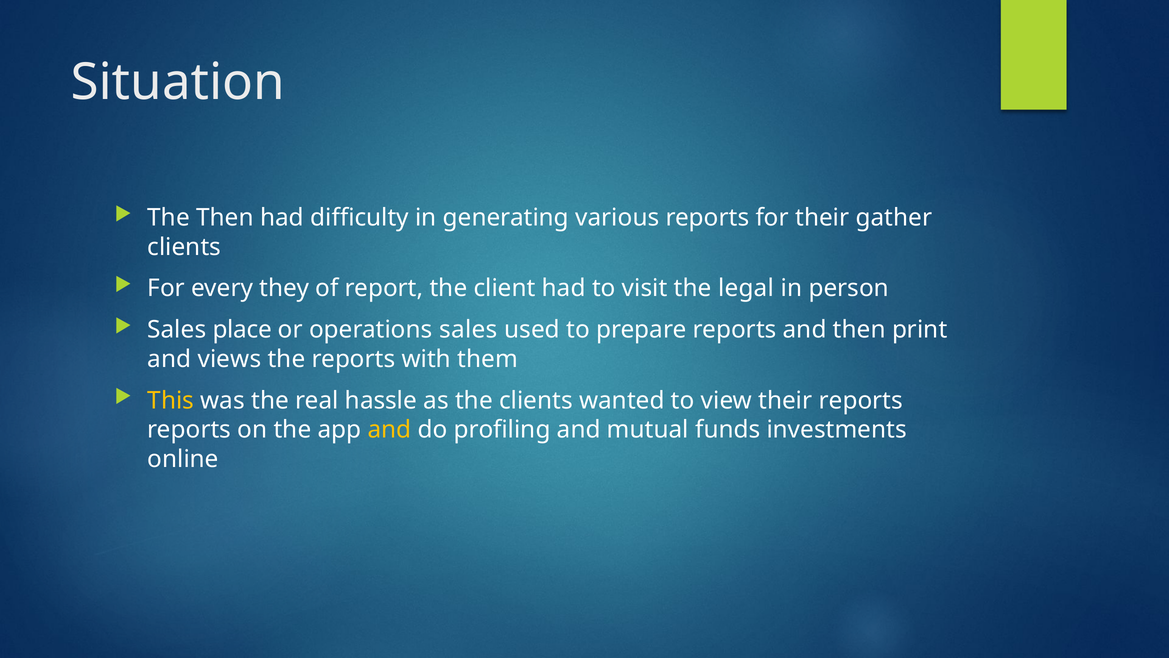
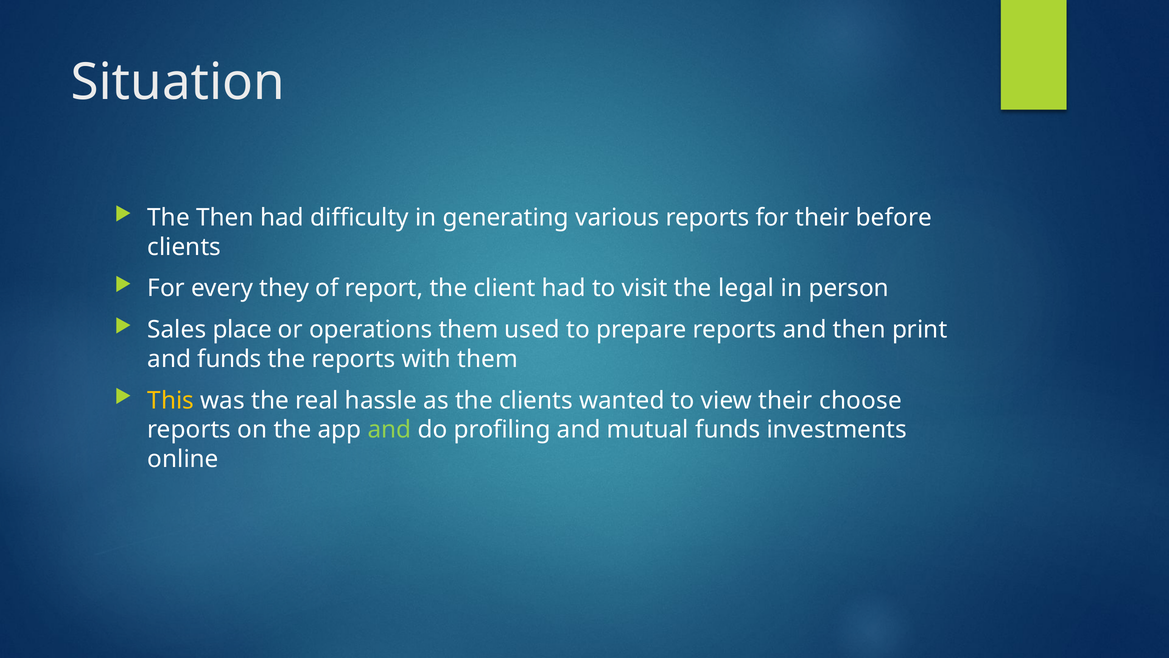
gather: gather -> before
operations sales: sales -> them
and views: views -> funds
their reports: reports -> choose
and at (390, 430) colour: yellow -> light green
